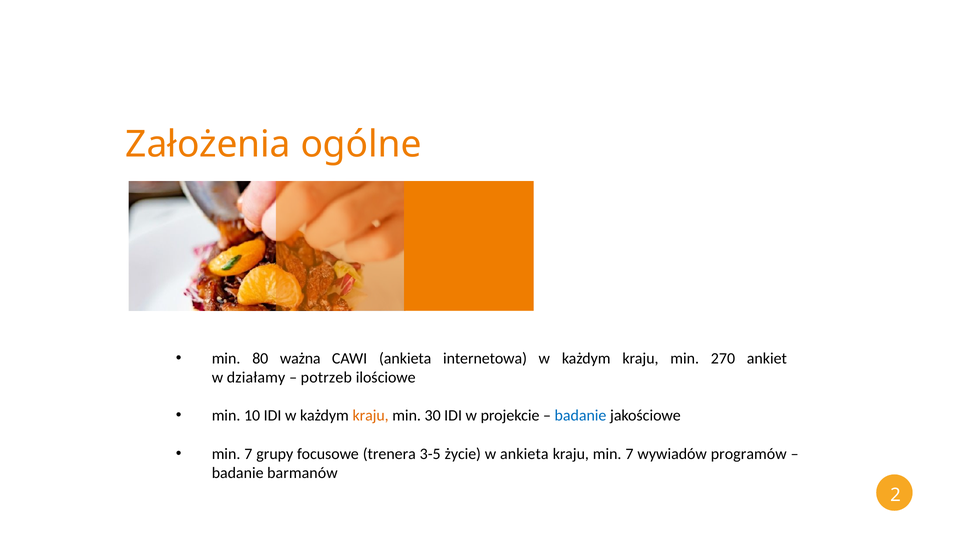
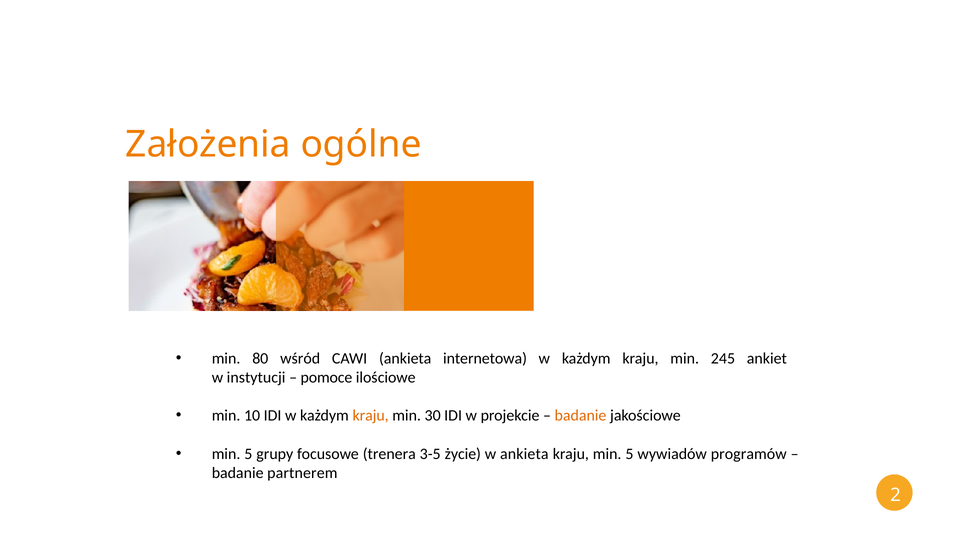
ważna: ważna -> wśród
270: 270 -> 245
działamy: działamy -> instytucji
potrzeb: potrzeb -> pomoce
badanie at (581, 415) colour: blue -> orange
7 at (248, 454): 7 -> 5
kraju min 7: 7 -> 5
barmanów: barmanów -> partnerem
